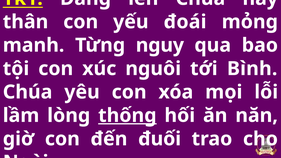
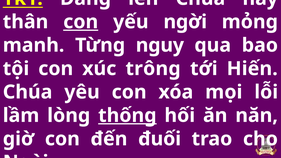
con at (81, 22) underline: none -> present
đoái: đoái -> ngời
nguôi: nguôi -> trông
Bình: Bình -> Hiến
